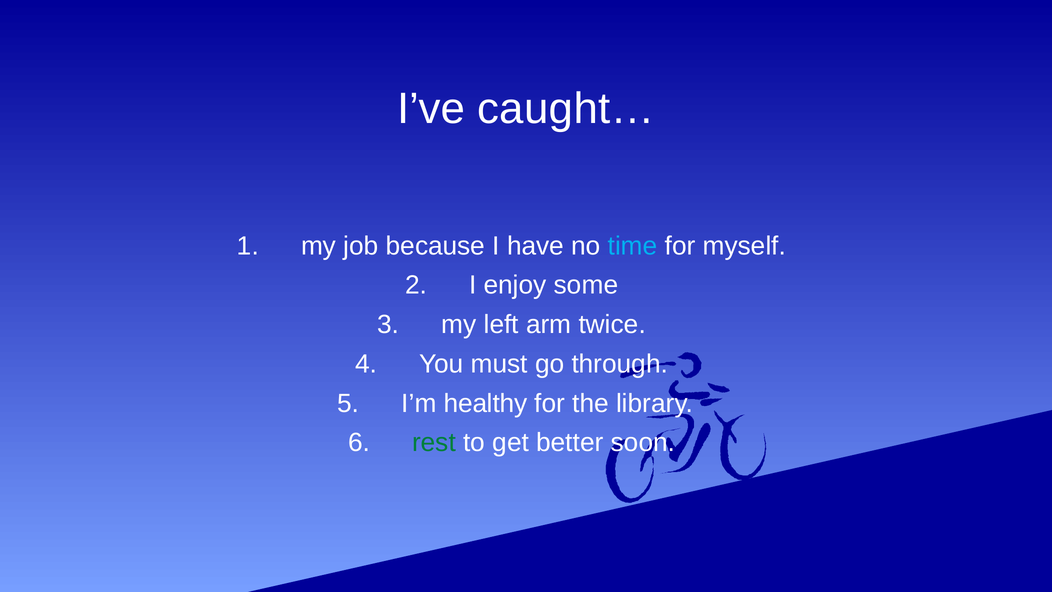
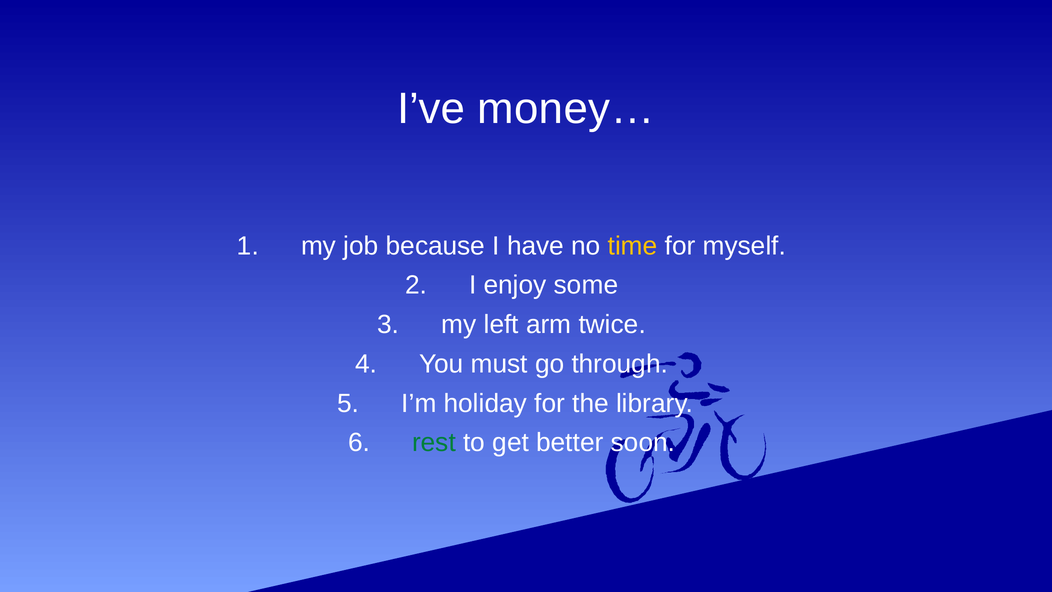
caught…: caught… -> money…
time colour: light blue -> yellow
healthy: healthy -> holiday
